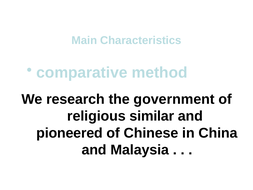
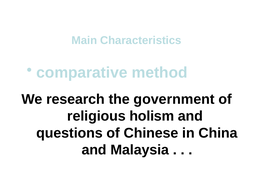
similar: similar -> holism
pioneered: pioneered -> questions
